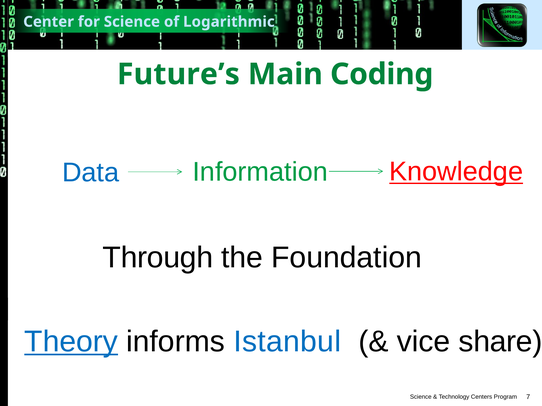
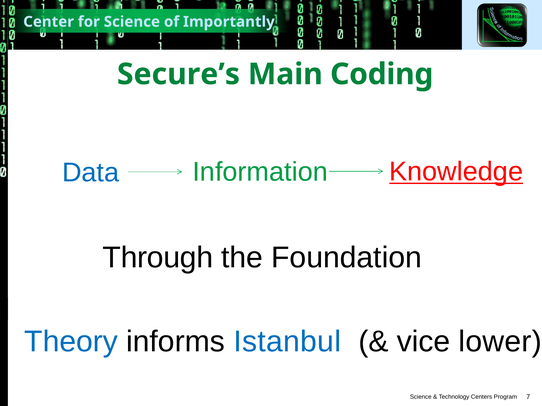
Logarithmic: Logarithmic -> Importantly
Future’s: Future’s -> Secure’s
Theory underline: present -> none
share: share -> lower
